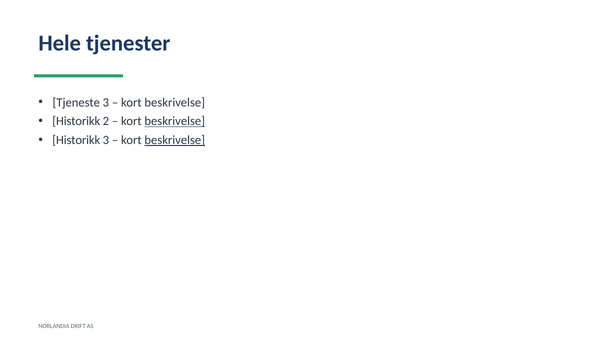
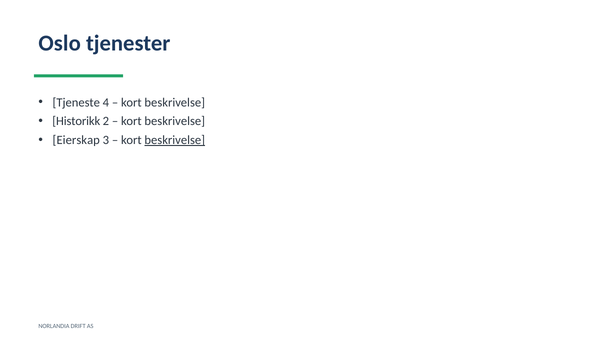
Hele: Hele -> Oslo
Tjeneste 3: 3 -> 4
beskrivelse at (175, 121) underline: present -> none
Historikk at (76, 140): Historikk -> Eierskap
